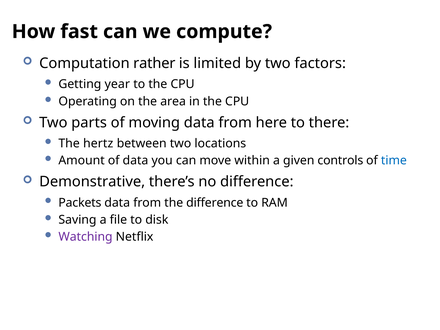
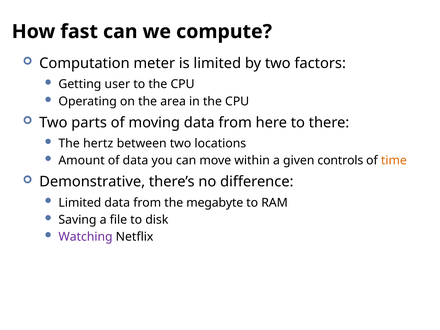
rather: rather -> meter
year: year -> user
time colour: blue -> orange
Packets at (80, 203): Packets -> Limited
the difference: difference -> megabyte
